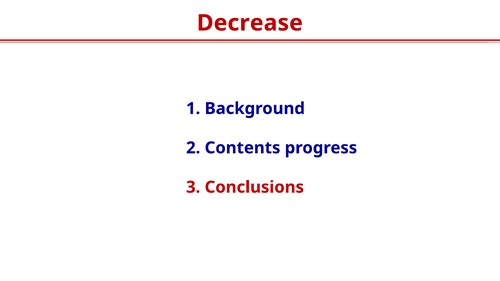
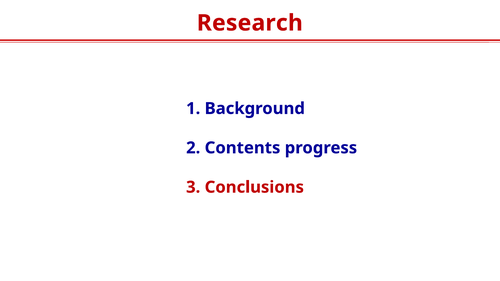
Decrease: Decrease -> Research
